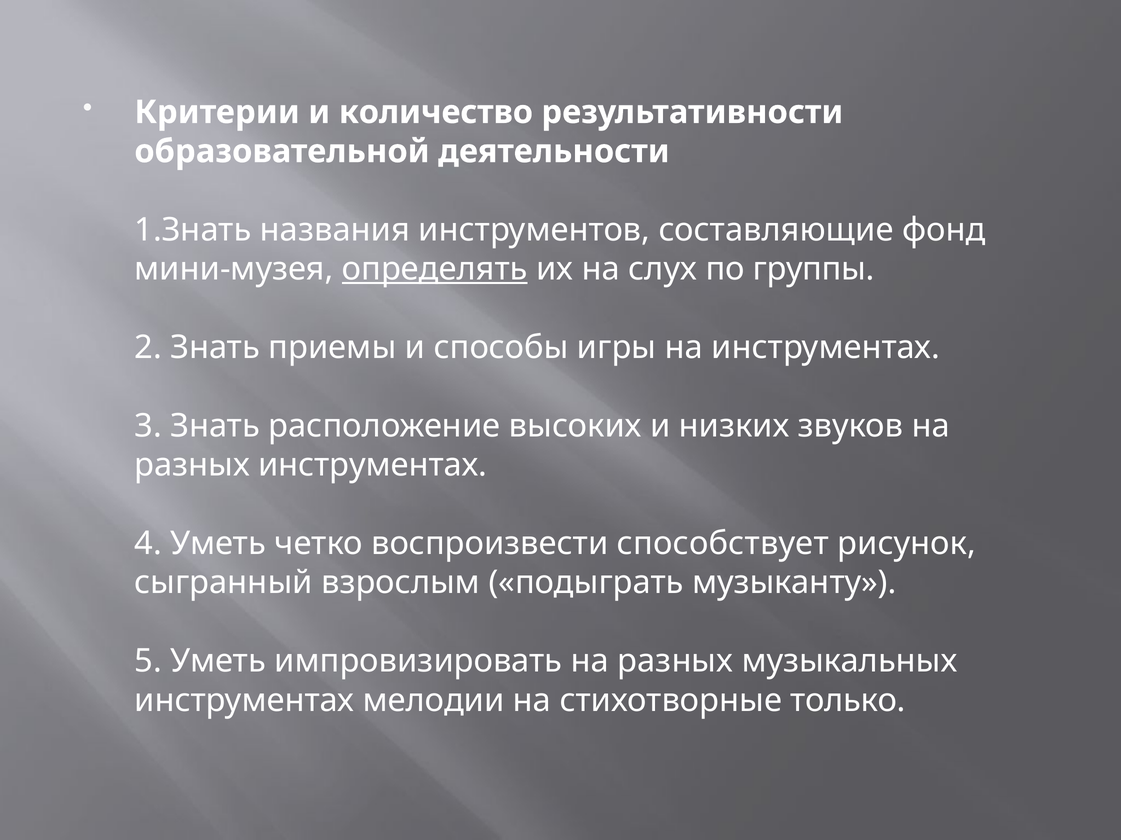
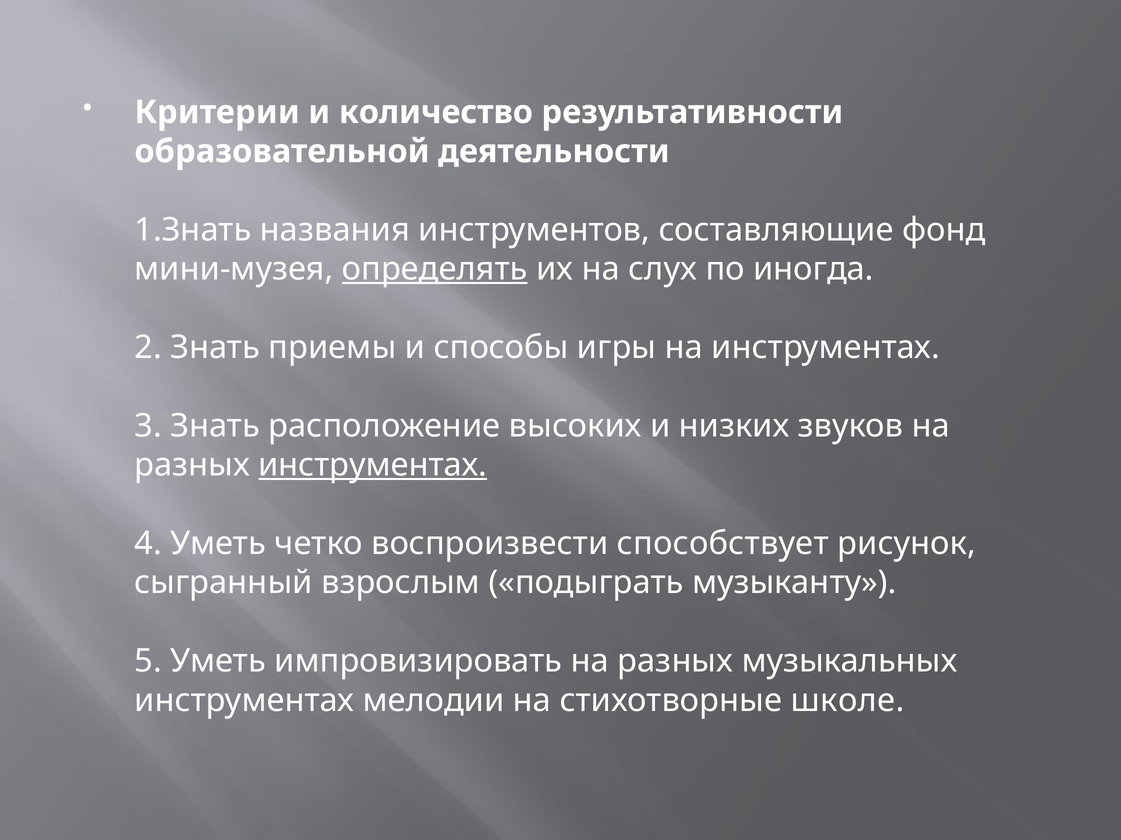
группы: группы -> иногда
инструментах at (373, 465) underline: none -> present
только: только -> школе
